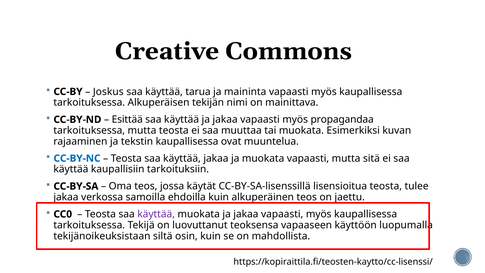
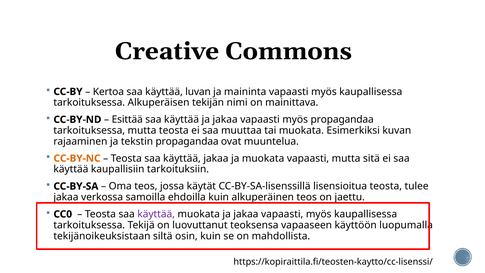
Joskus: Joskus -> Kertoa
tarua: tarua -> luvan
tekstin kaupallisessa: kaupallisessa -> propagandaa
CC-BY-NC colour: blue -> orange
